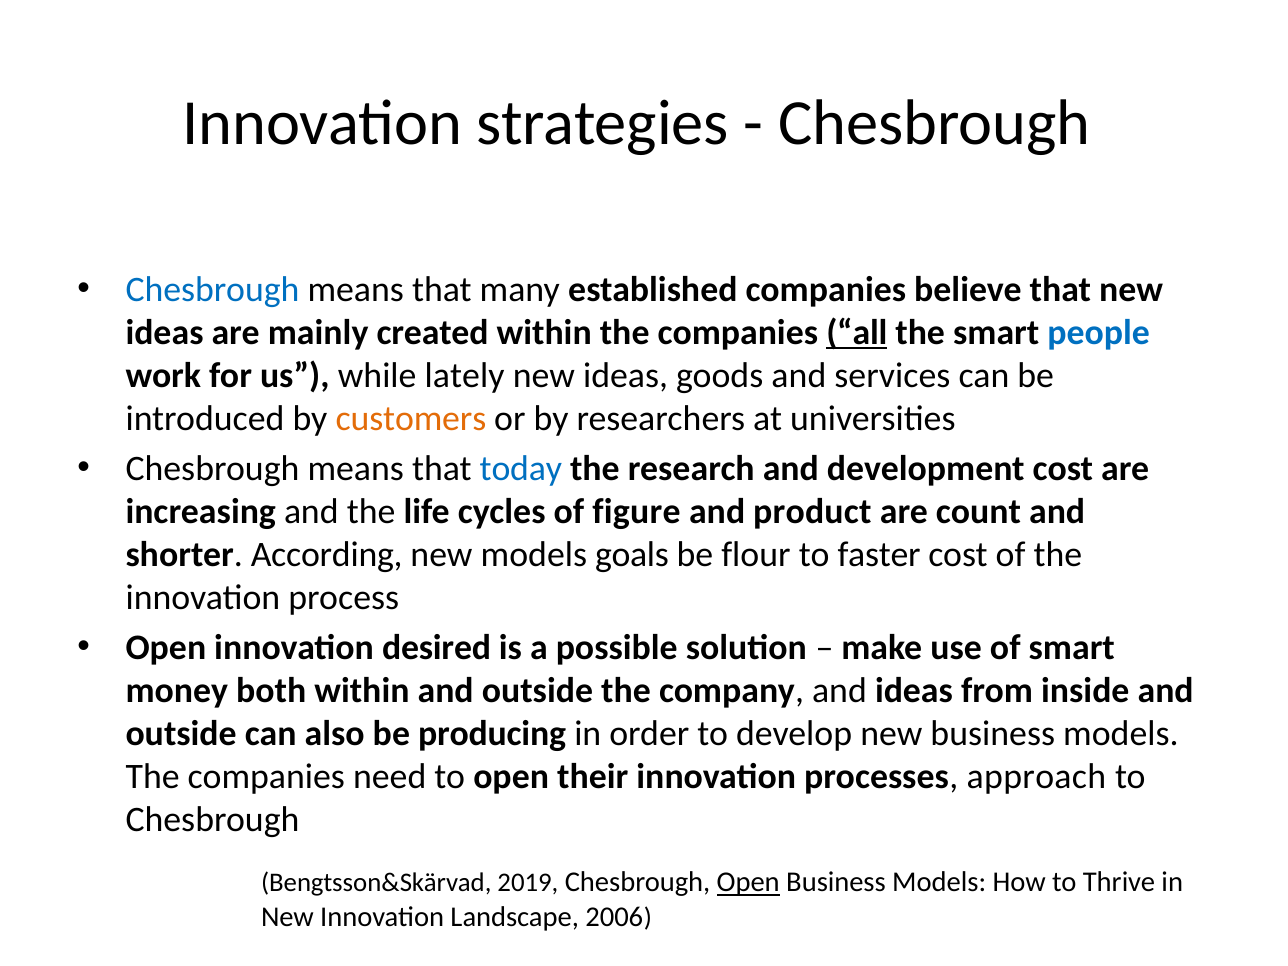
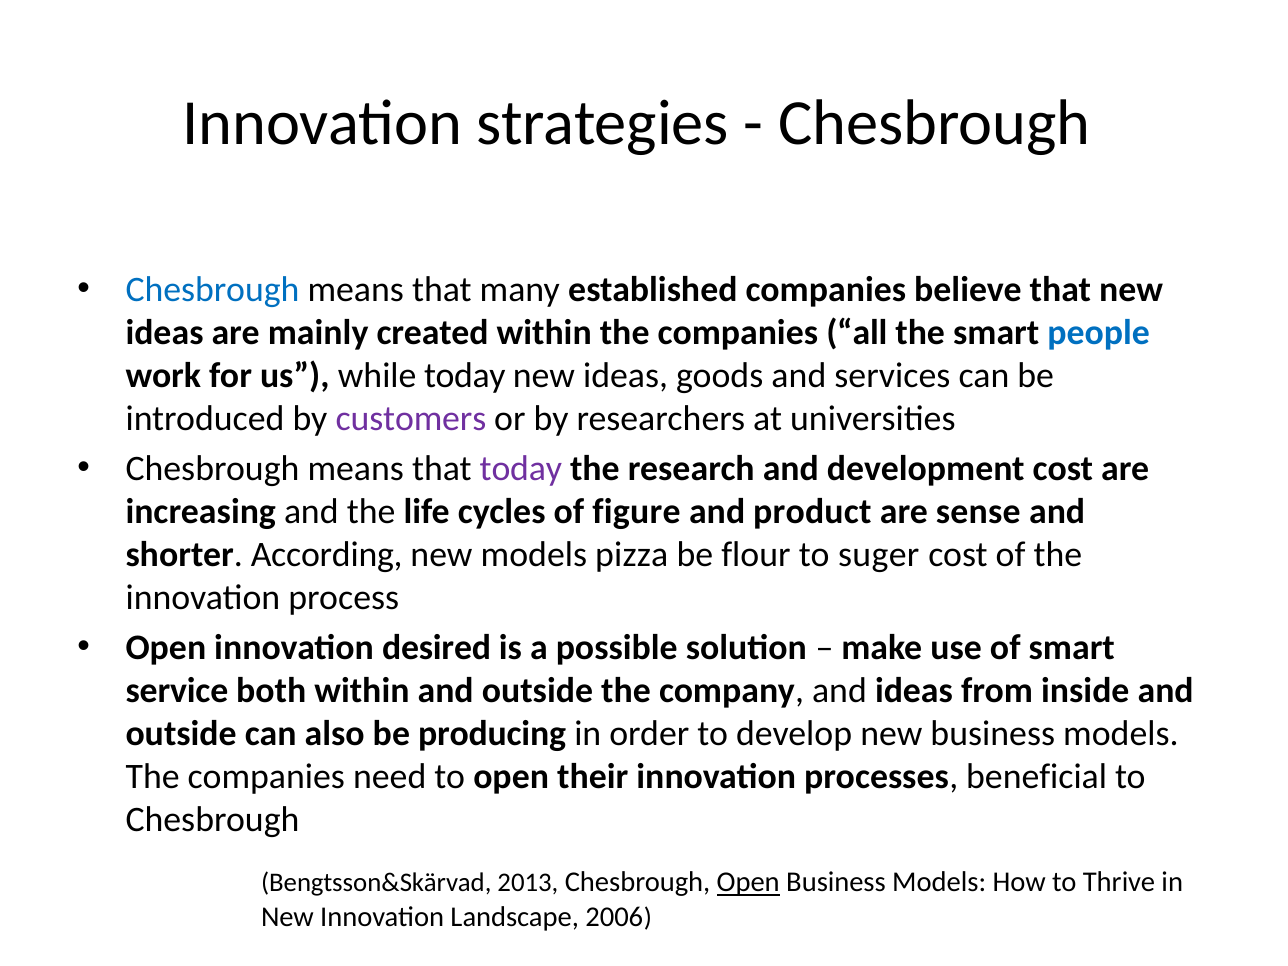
all underline: present -> none
while lately: lately -> today
customers colour: orange -> purple
today at (521, 469) colour: blue -> purple
count: count -> sense
goals: goals -> pizza
faster: faster -> suger
money: money -> service
approach: approach -> beneficial
2019: 2019 -> 2013
